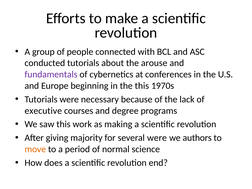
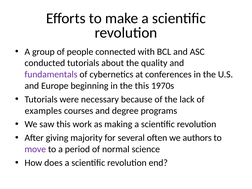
arouse: arouse -> quality
executive: executive -> examples
several were: were -> often
move colour: orange -> purple
